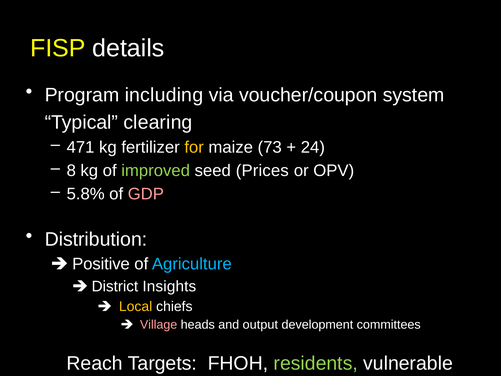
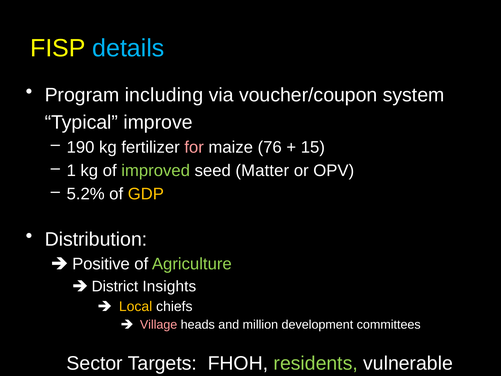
details colour: white -> light blue
clearing: clearing -> improve
471: 471 -> 190
for colour: yellow -> pink
73: 73 -> 76
24: 24 -> 15
8: 8 -> 1
Prices: Prices -> Matter
5.8%: 5.8% -> 5.2%
GDP colour: pink -> yellow
Agriculture colour: light blue -> light green
output: output -> million
Reach: Reach -> Sector
